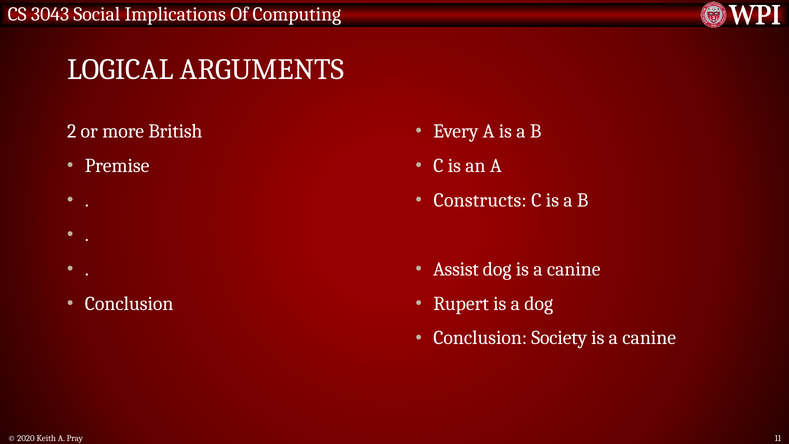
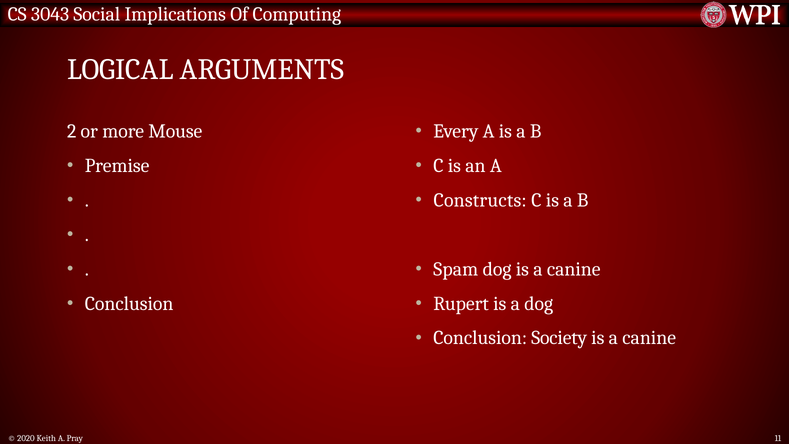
British: British -> Mouse
Assist: Assist -> Spam
